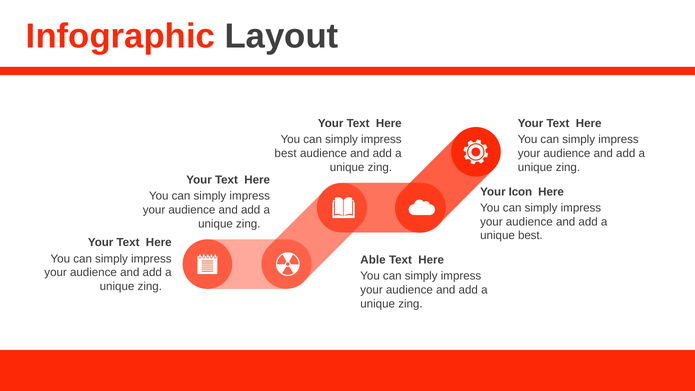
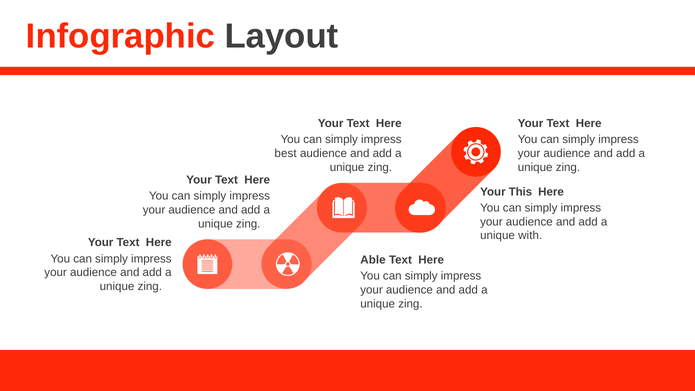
Icon: Icon -> This
unique best: best -> with
